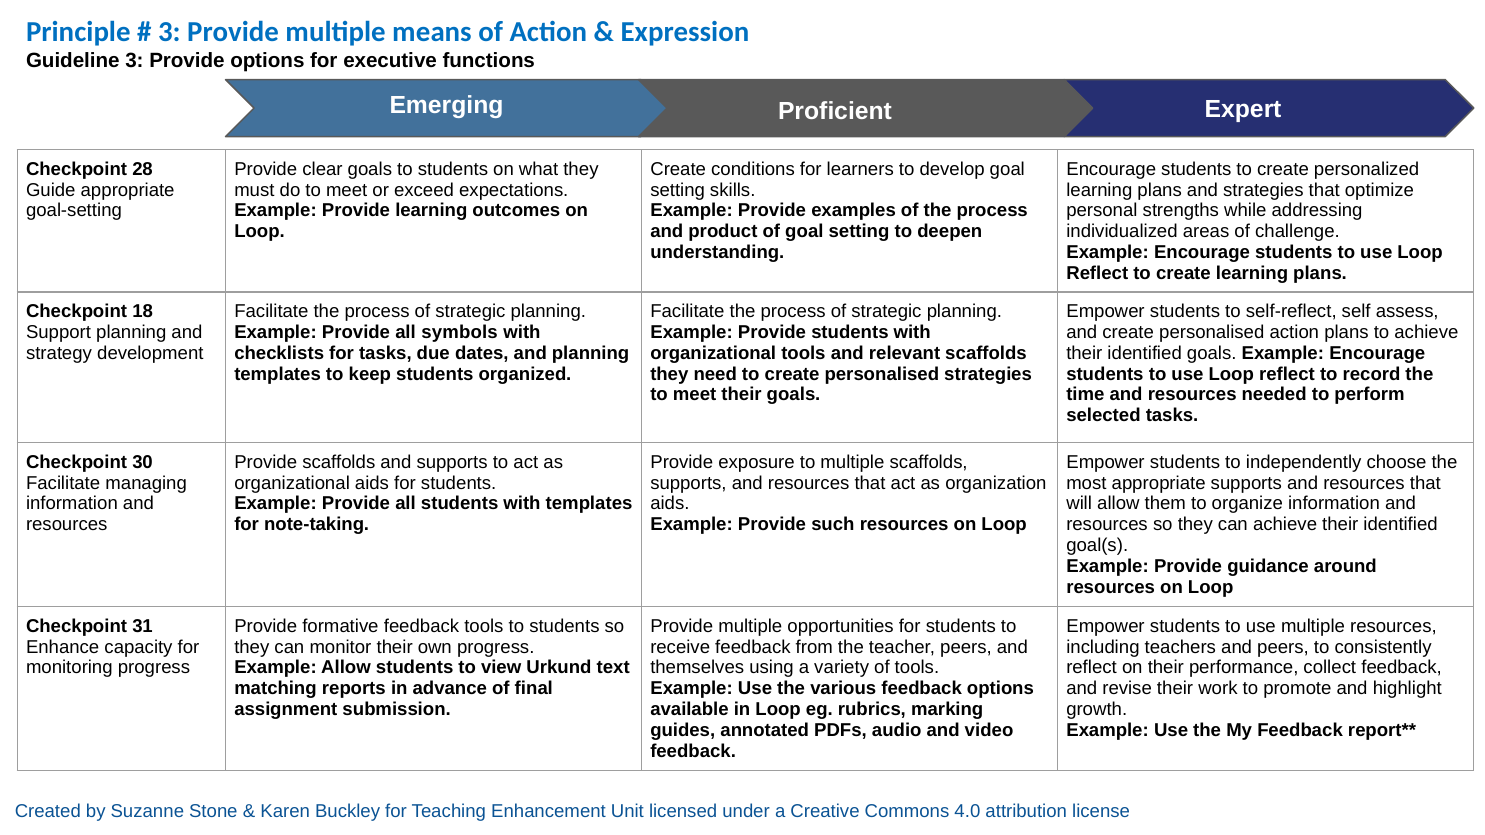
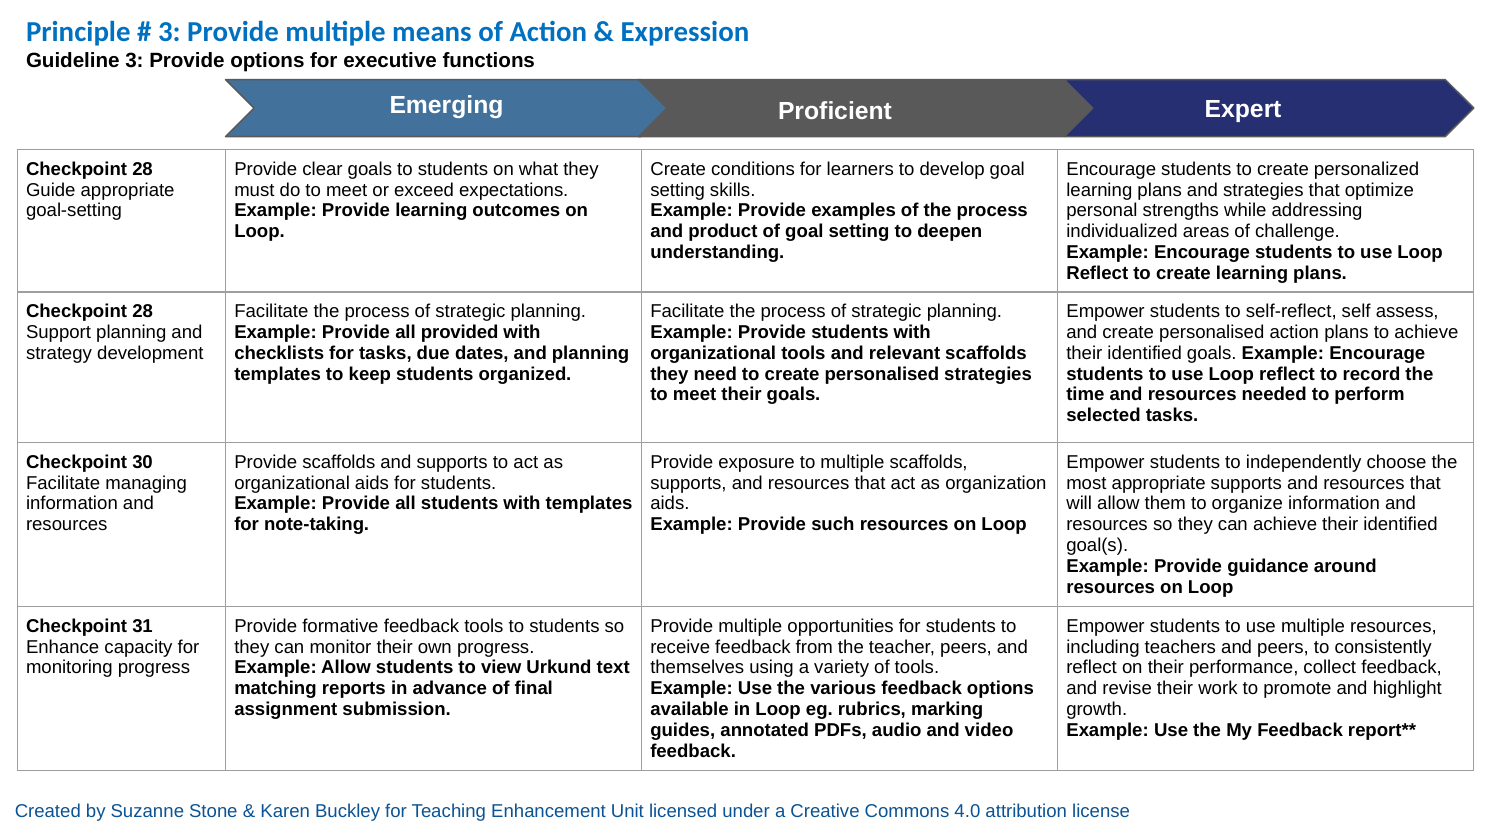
18 at (143, 312): 18 -> 28
symbols: symbols -> provided
